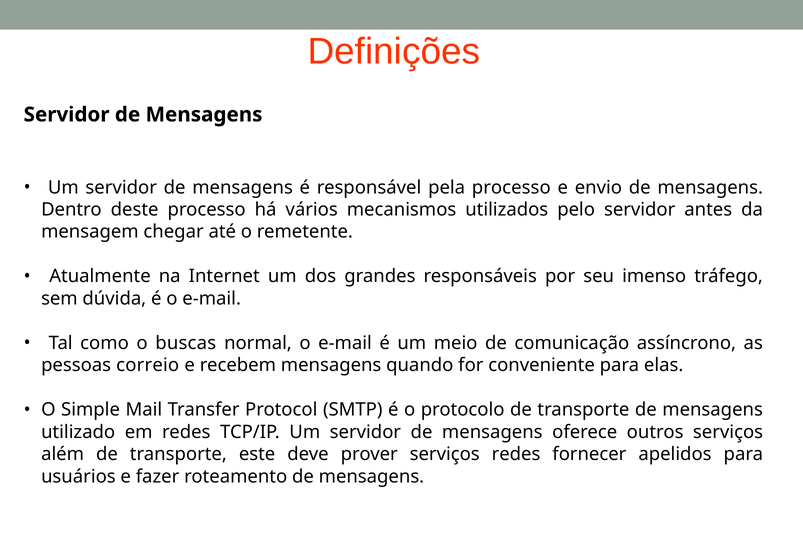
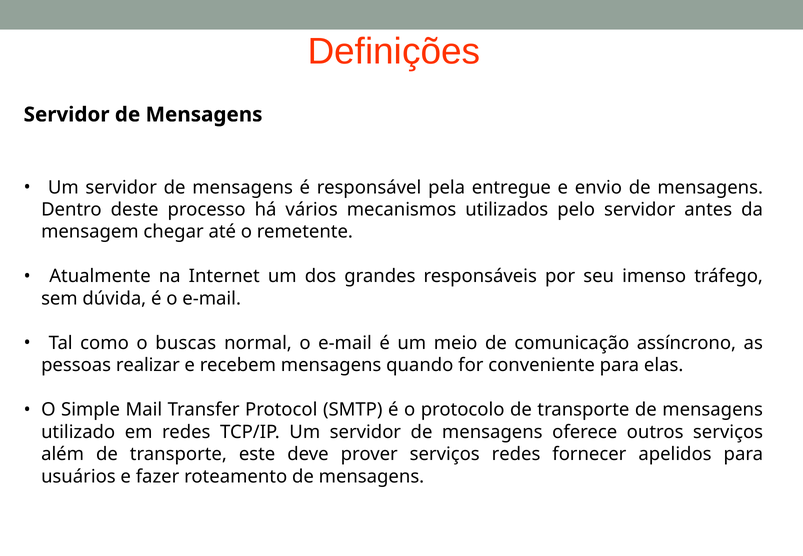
pela processo: processo -> entregue
correio: correio -> realizar
